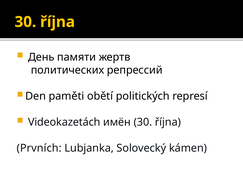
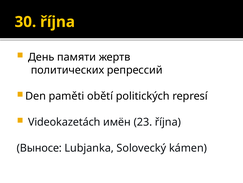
имён 30: 30 -> 23
Prvních: Prvních -> Выносе
